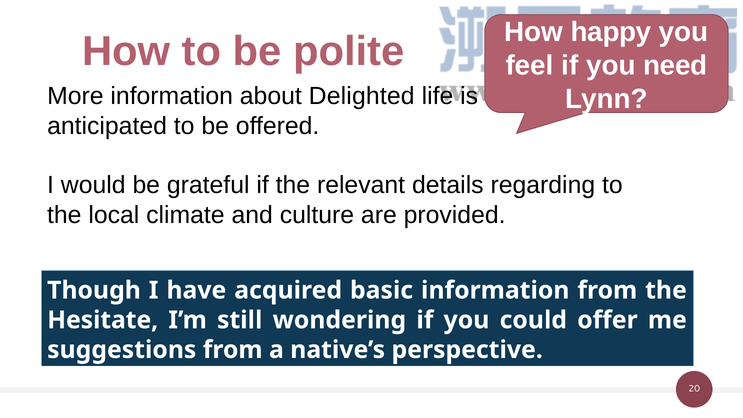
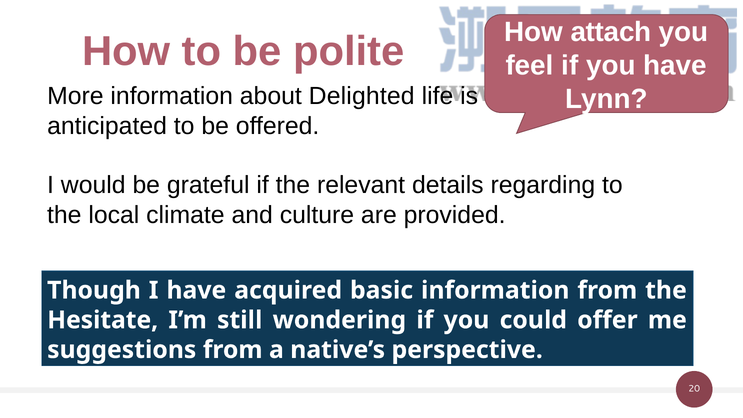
happy: happy -> attach
you need: need -> have
